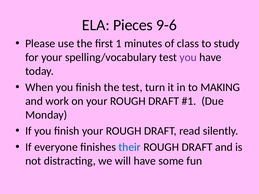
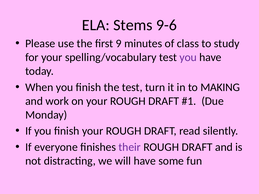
Pieces: Pieces -> Stems
1: 1 -> 9
their colour: blue -> purple
